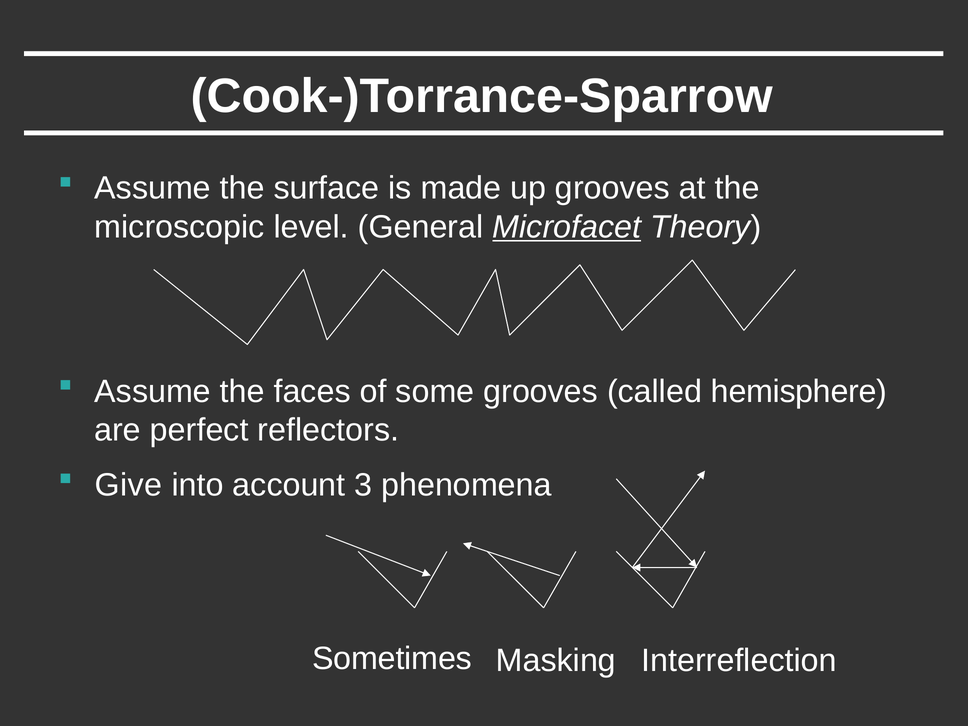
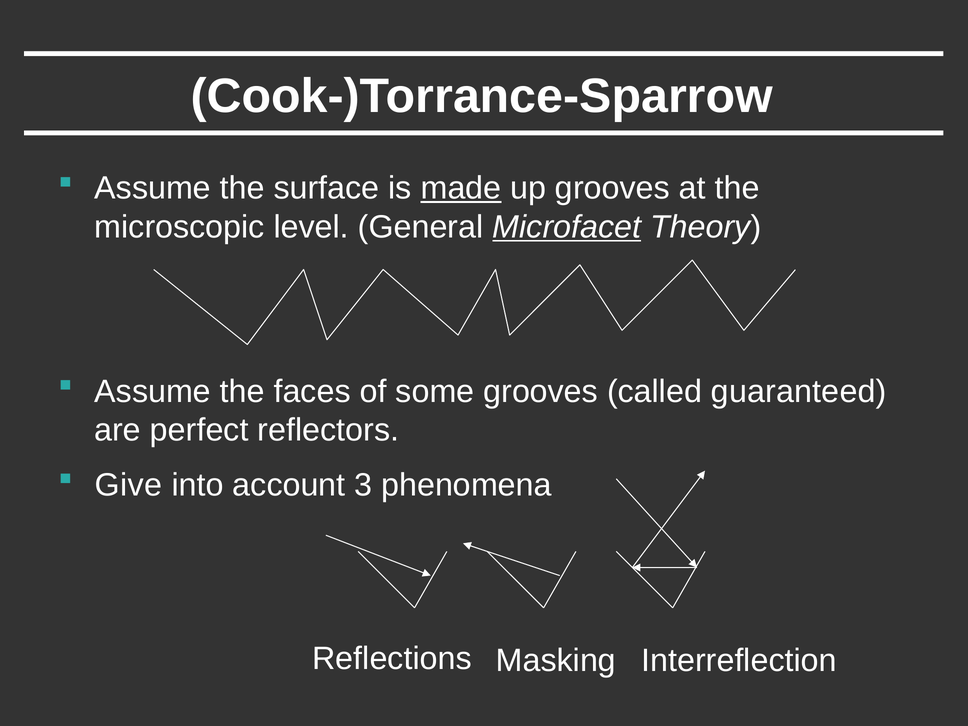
made underline: none -> present
hemisphere: hemisphere -> guaranteed
Sometimes: Sometimes -> Reflections
